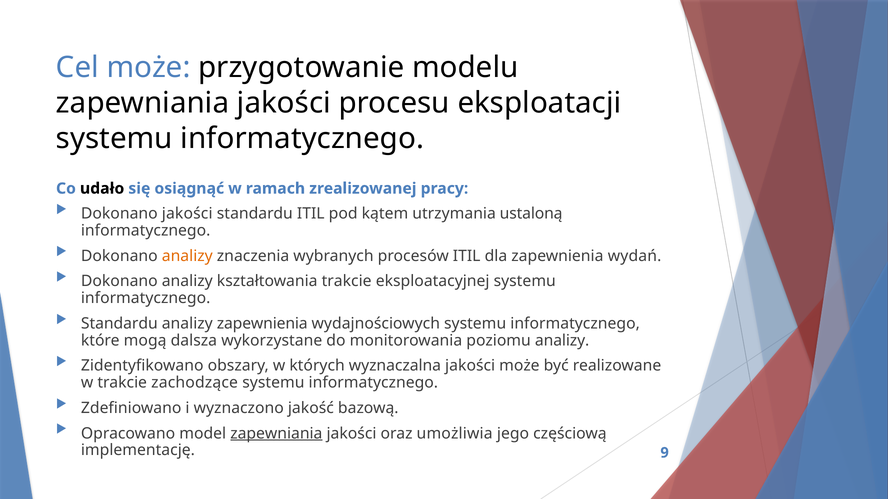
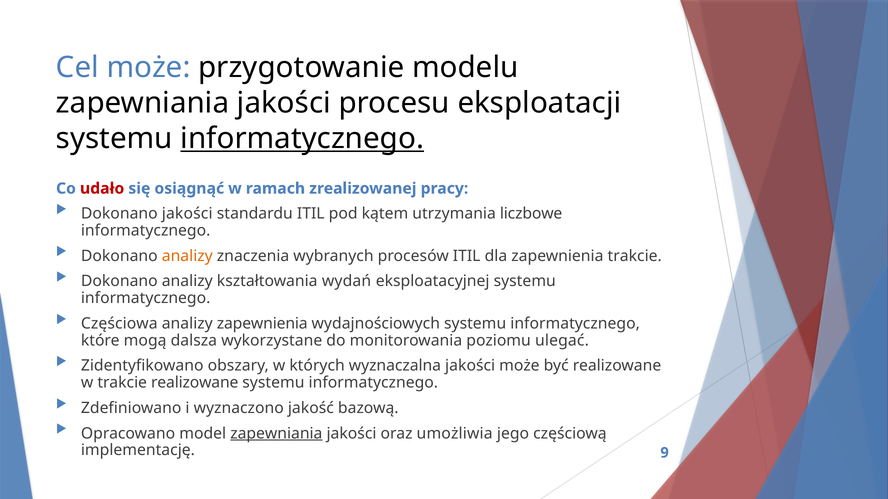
informatycznego at (302, 139) underline: none -> present
udało colour: black -> red
ustaloną: ustaloną -> liczbowe
zapewnienia wydań: wydań -> trakcie
kształtowania trakcie: trakcie -> wydań
Standardu at (119, 324): Standardu -> Częściowa
poziomu analizy: analizy -> ulegać
trakcie zachodzące: zachodzące -> realizowane
